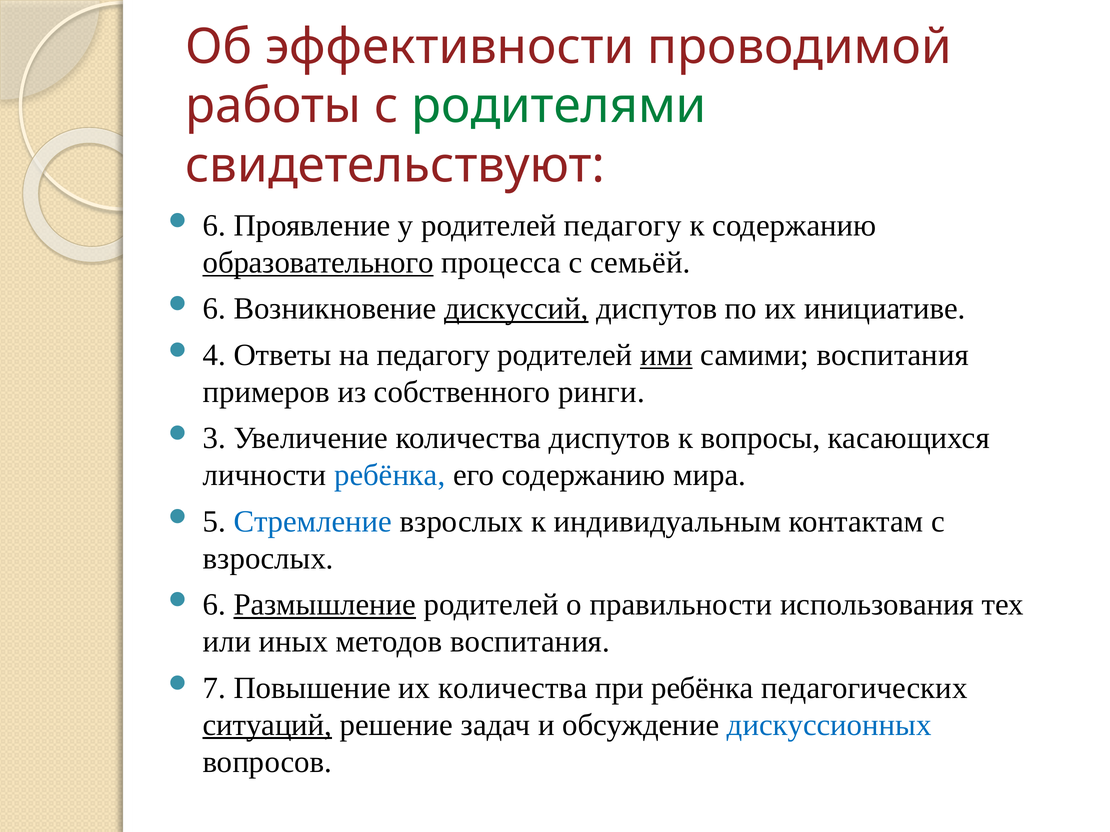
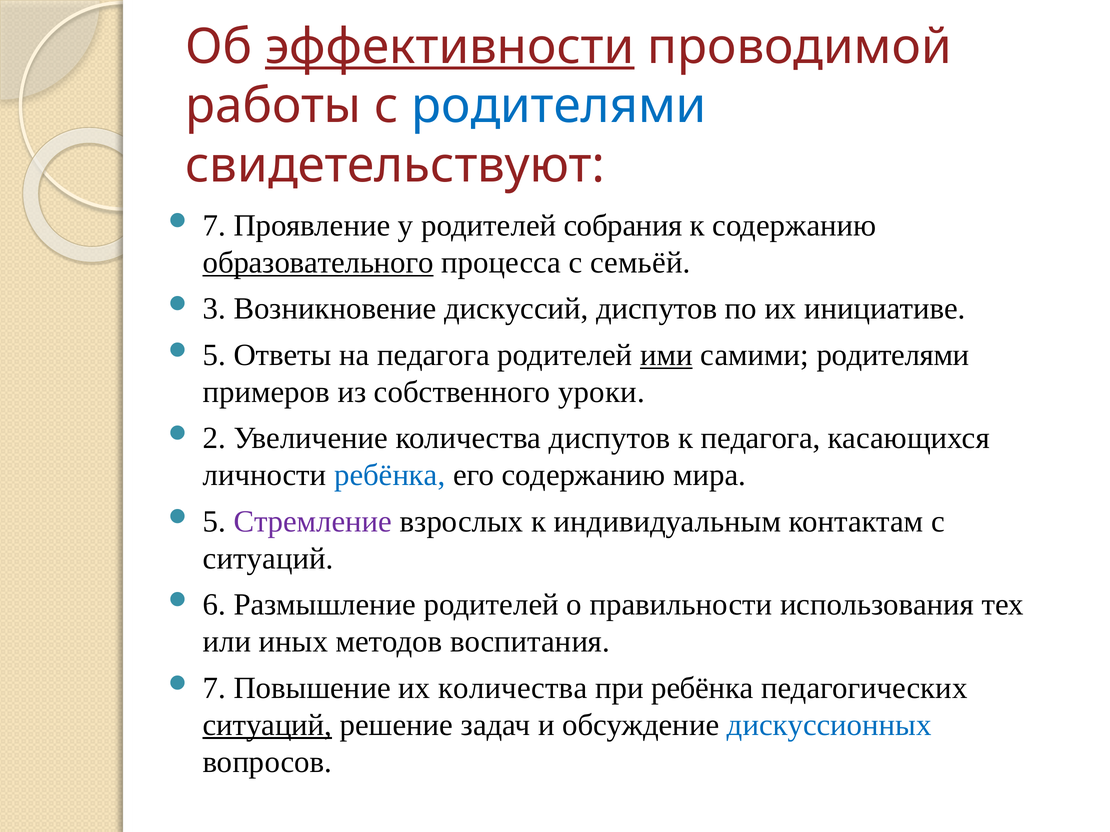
эффективности underline: none -> present
родителями at (559, 106) colour: green -> blue
6 at (214, 226): 6 -> 7
родителей педагогу: педагогу -> собрания
6 at (214, 309): 6 -> 3
дискуссий underline: present -> none
4 at (214, 355): 4 -> 5
на педагогу: педагогу -> педагога
самими воспитания: воспитания -> родителями
ринги: ринги -> уроки
3: 3 -> 2
к вопросы: вопросы -> педагога
Стремление colour: blue -> purple
взрослых at (268, 559): взрослых -> ситуаций
Размышление underline: present -> none
